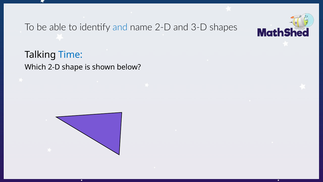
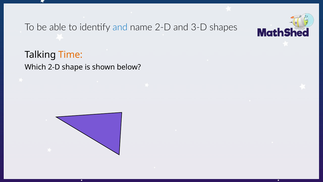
Time colour: blue -> orange
